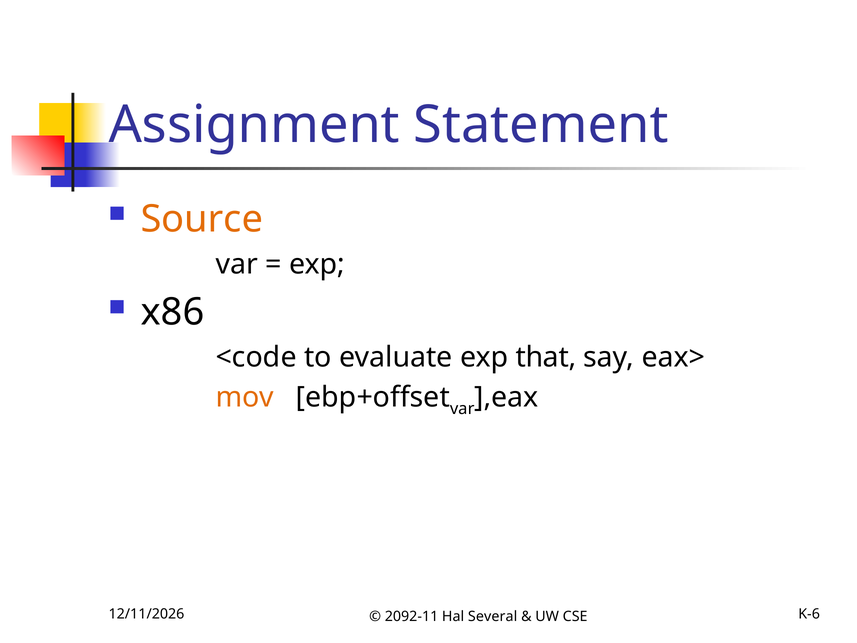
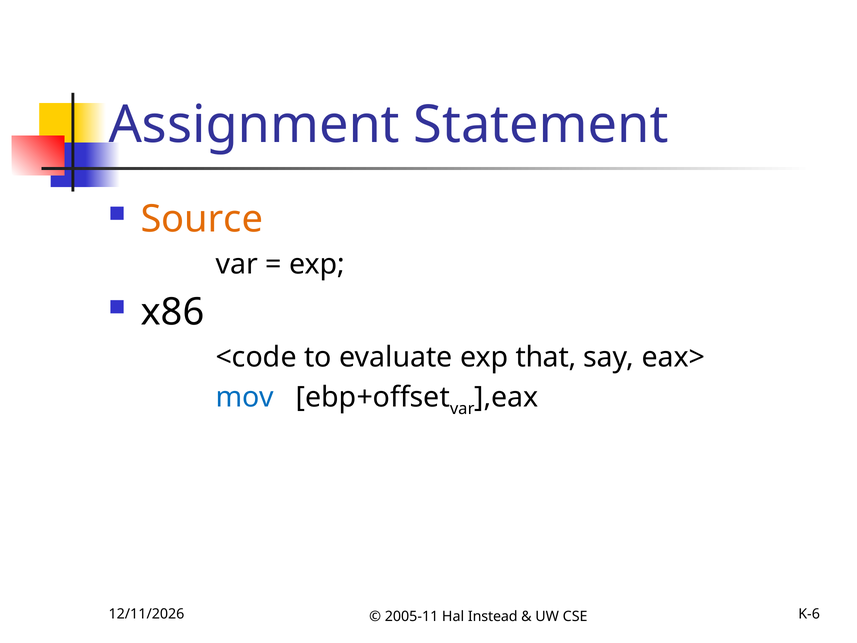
mov colour: orange -> blue
2092-11: 2092-11 -> 2005-11
Several: Several -> Instead
